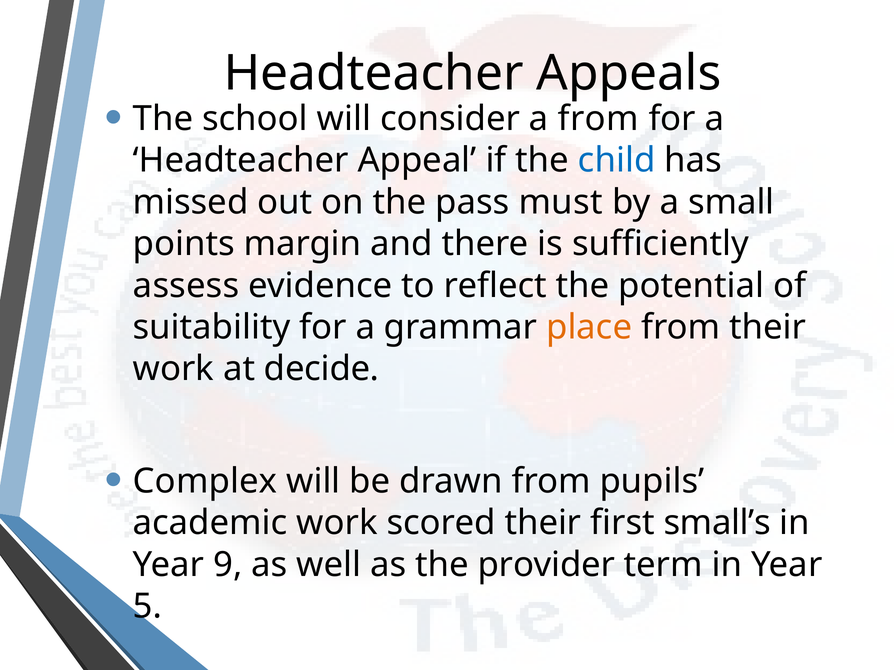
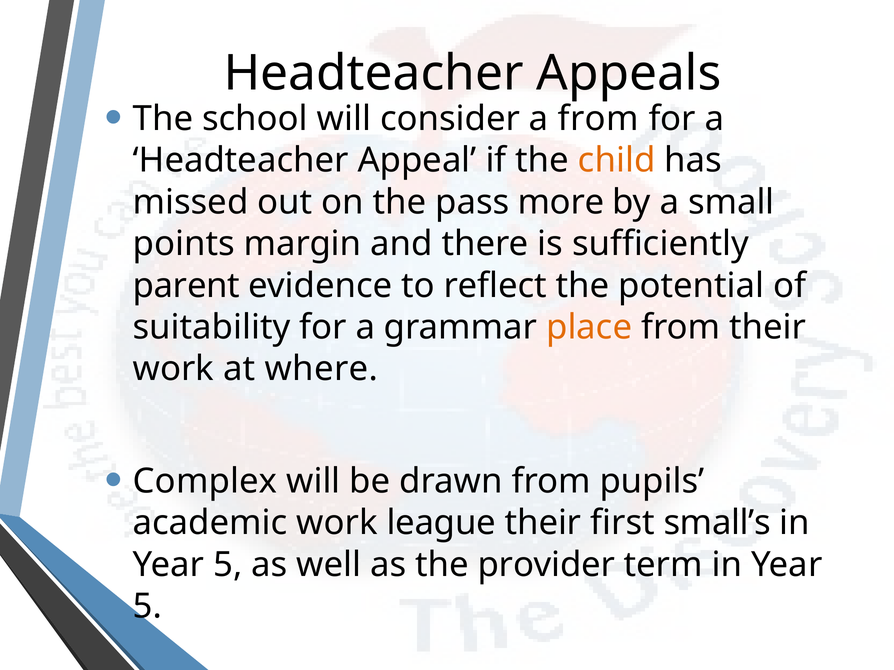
child colour: blue -> orange
must: must -> more
assess: assess -> parent
decide: decide -> where
scored: scored -> league
9 at (228, 565): 9 -> 5
